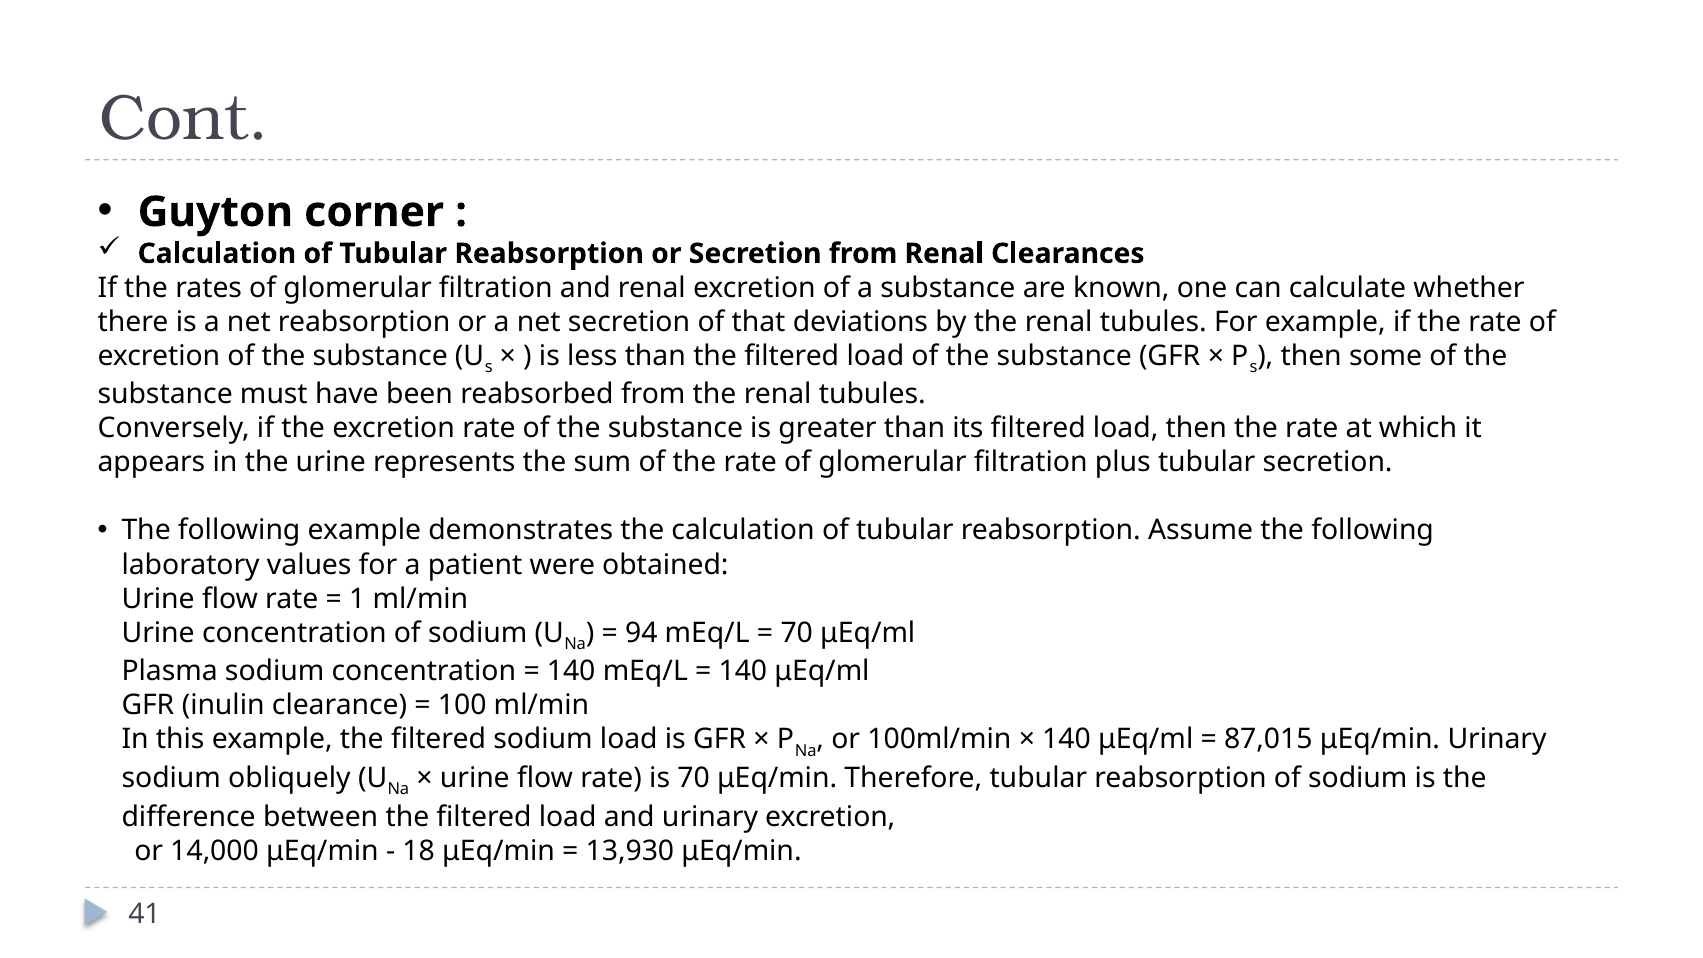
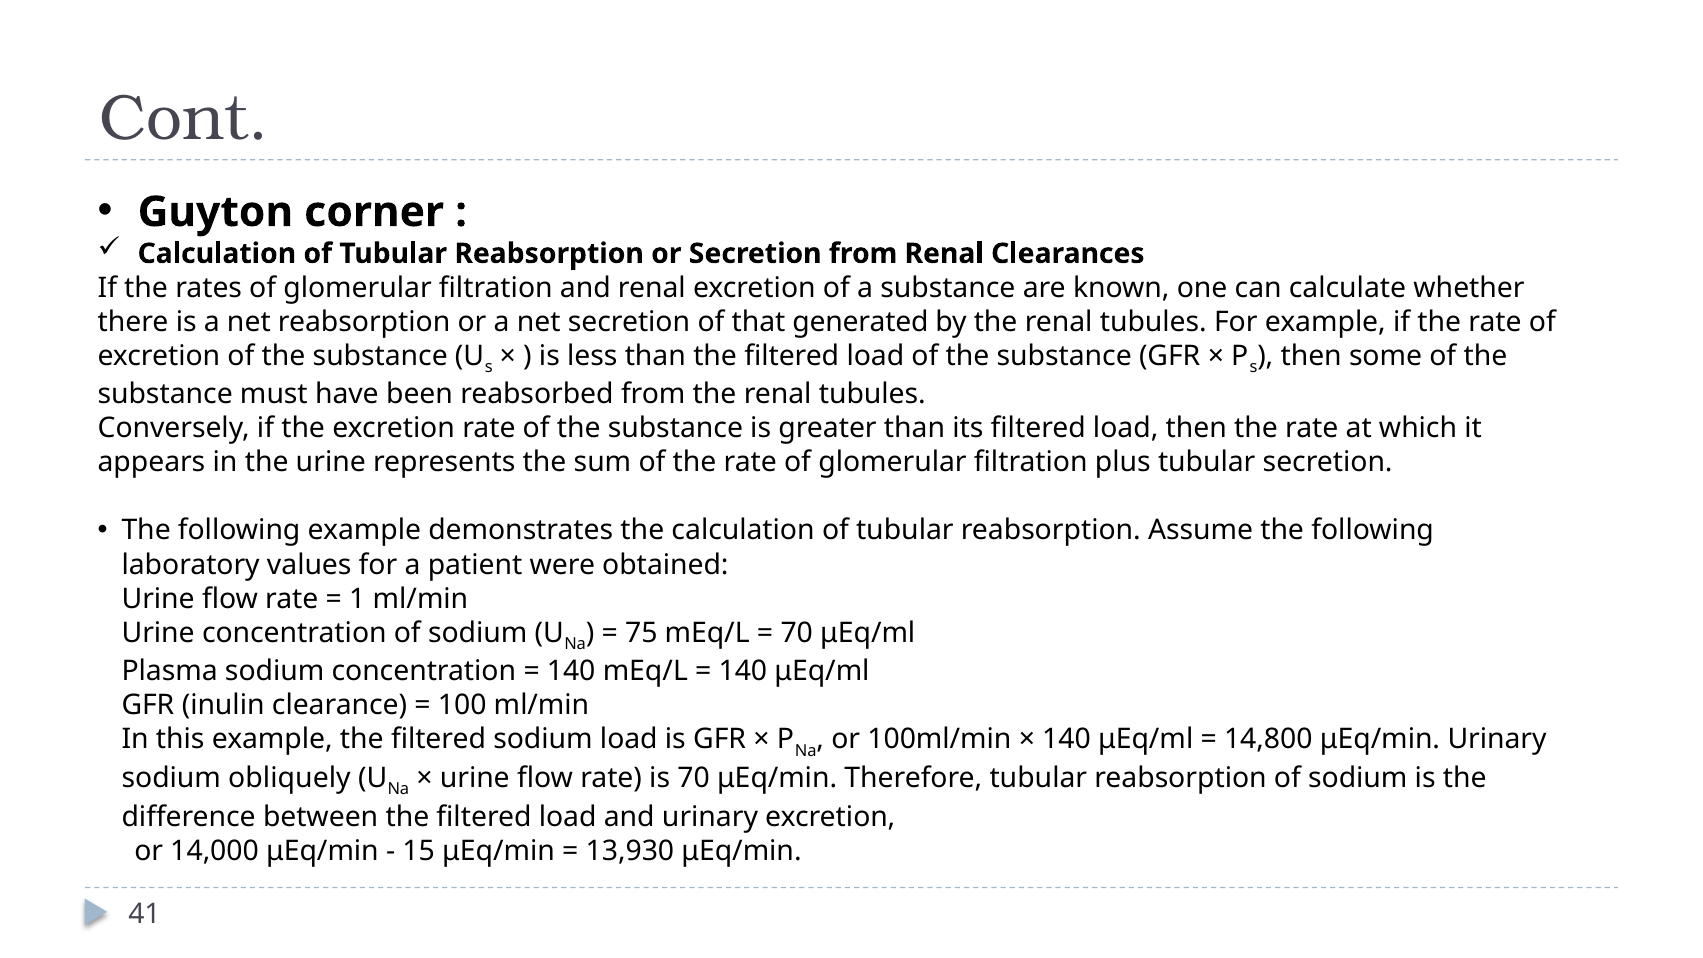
deviations: deviations -> generated
94: 94 -> 75
87,015: 87,015 -> 14,800
18: 18 -> 15
